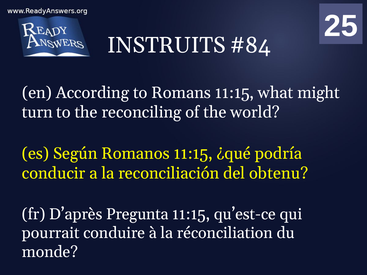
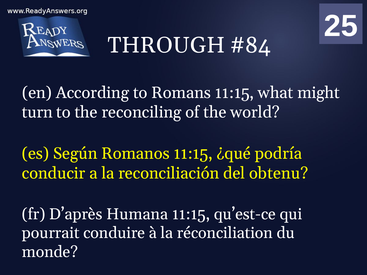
INSTRUITS: INSTRUITS -> THROUGH
Pregunta: Pregunta -> Humana
